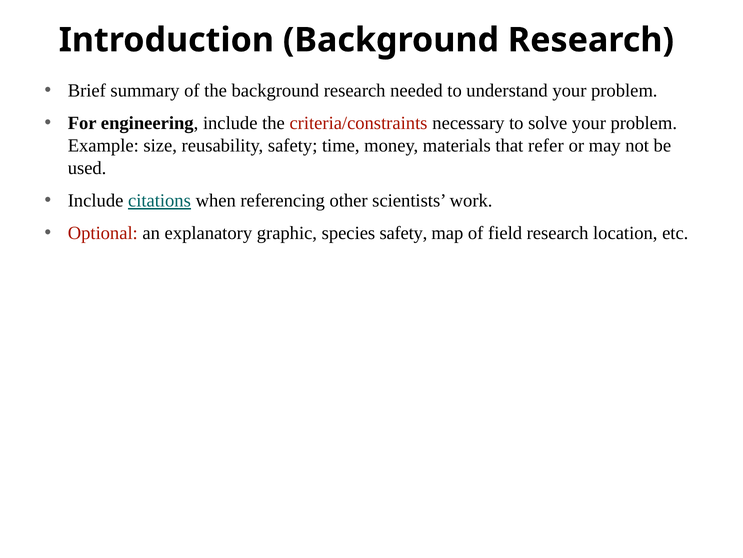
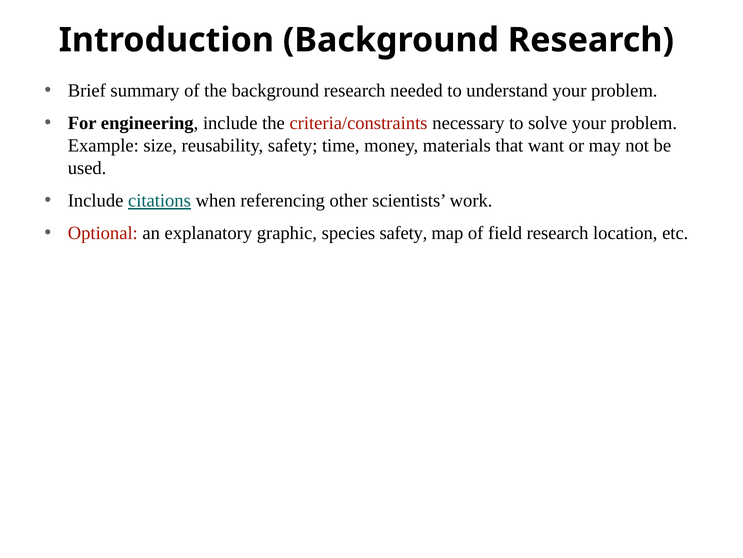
refer: refer -> want
